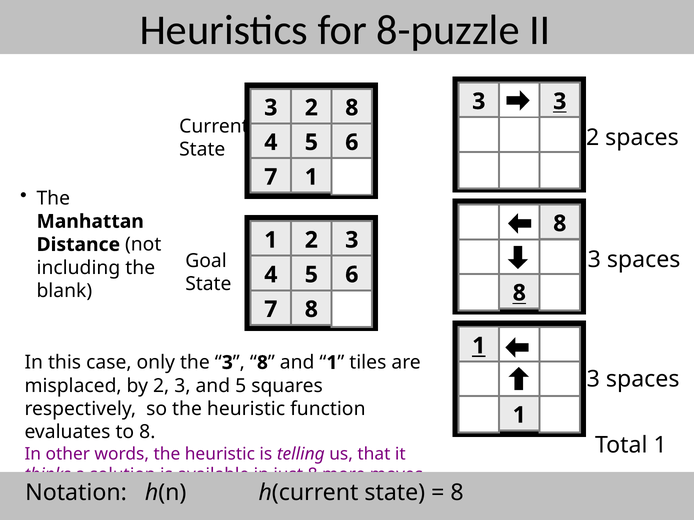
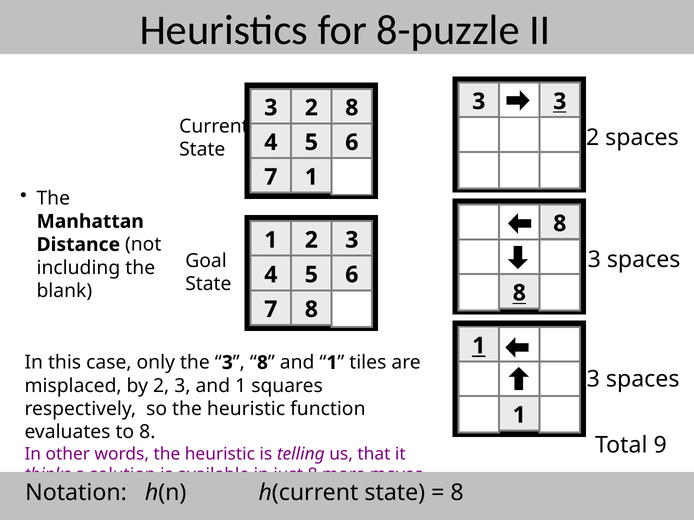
and 5: 5 -> 1
Total 1: 1 -> 9
